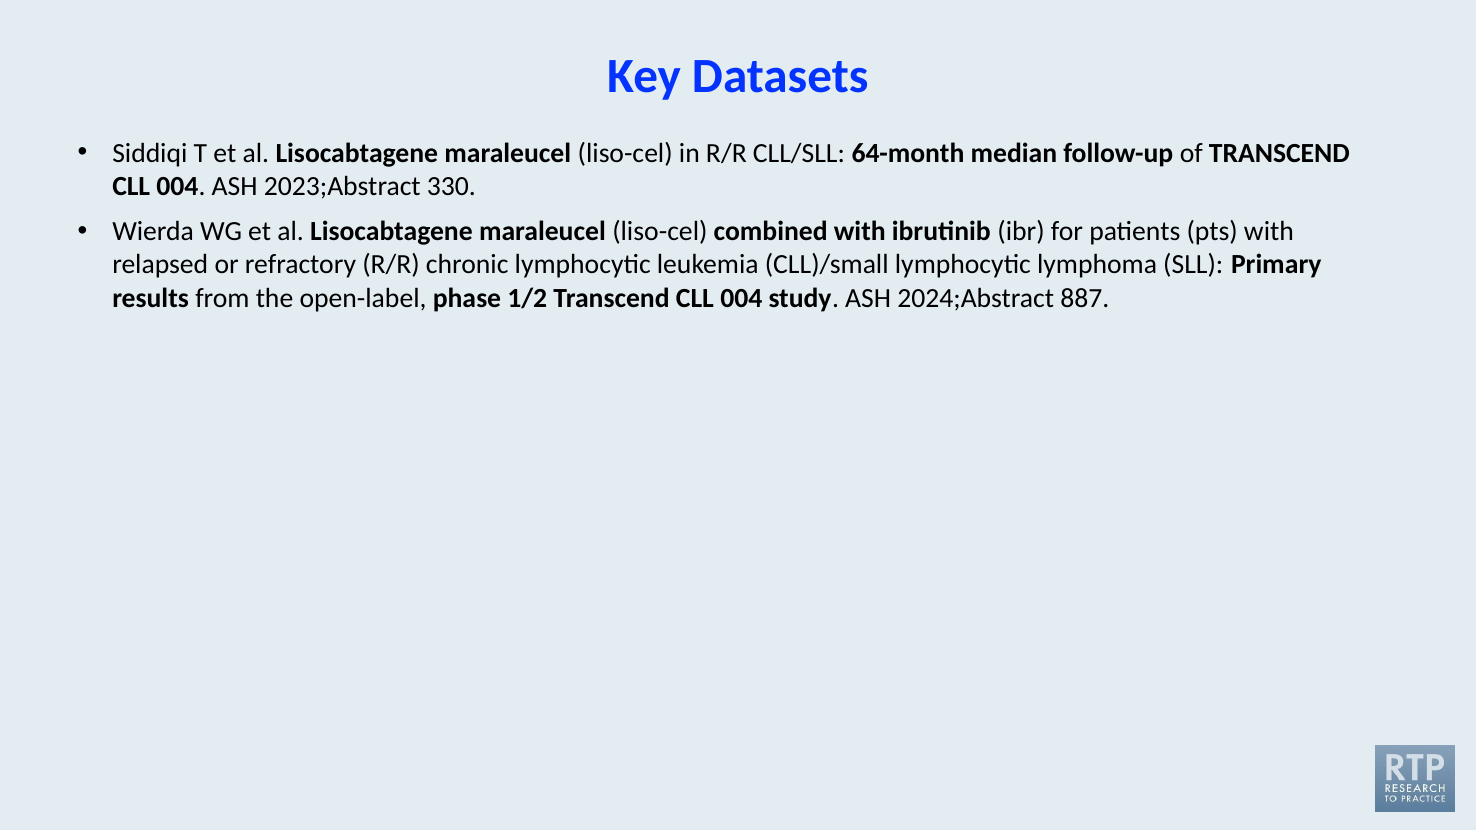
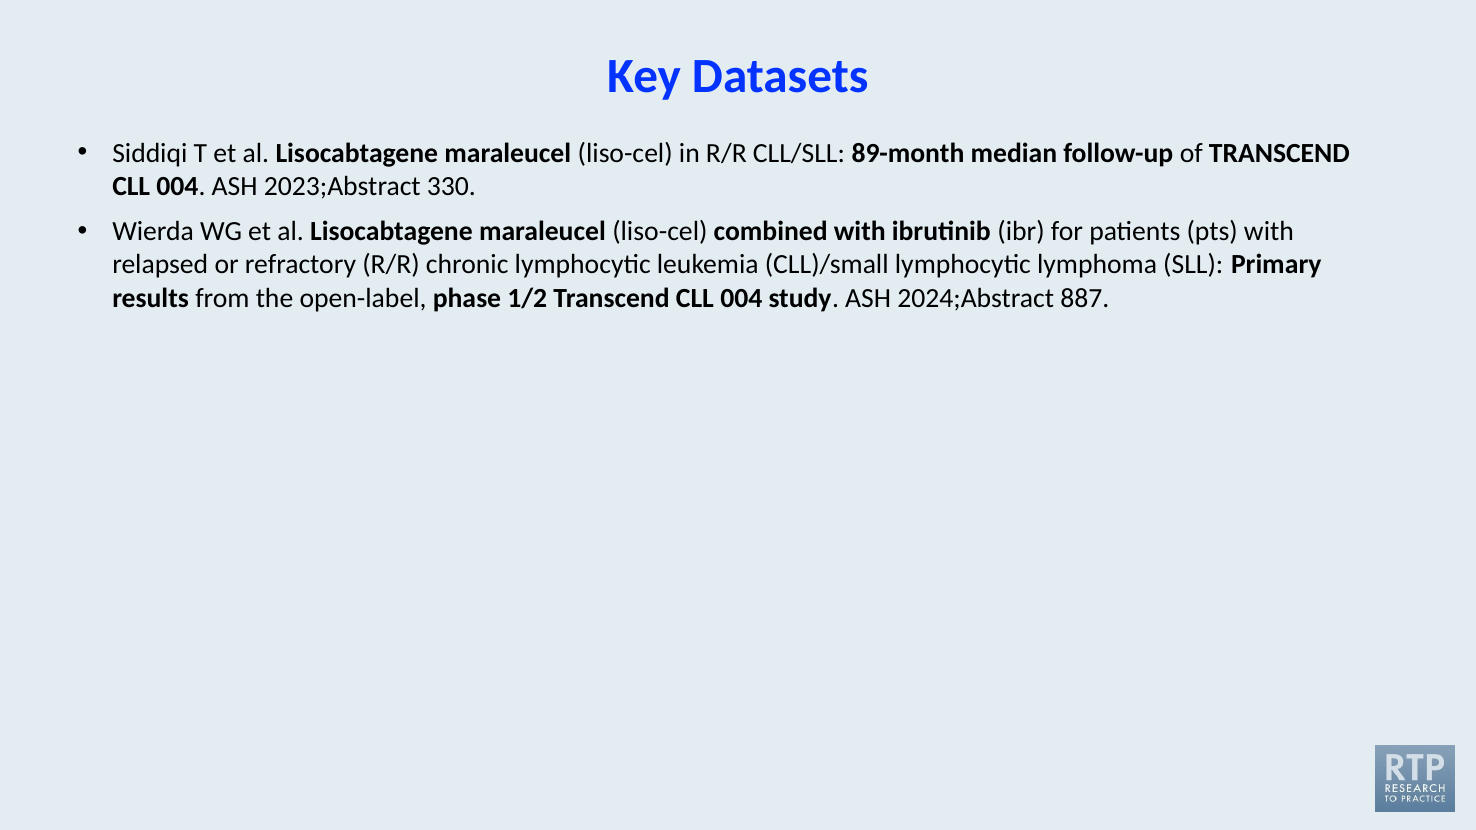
64-month: 64-month -> 89-month
